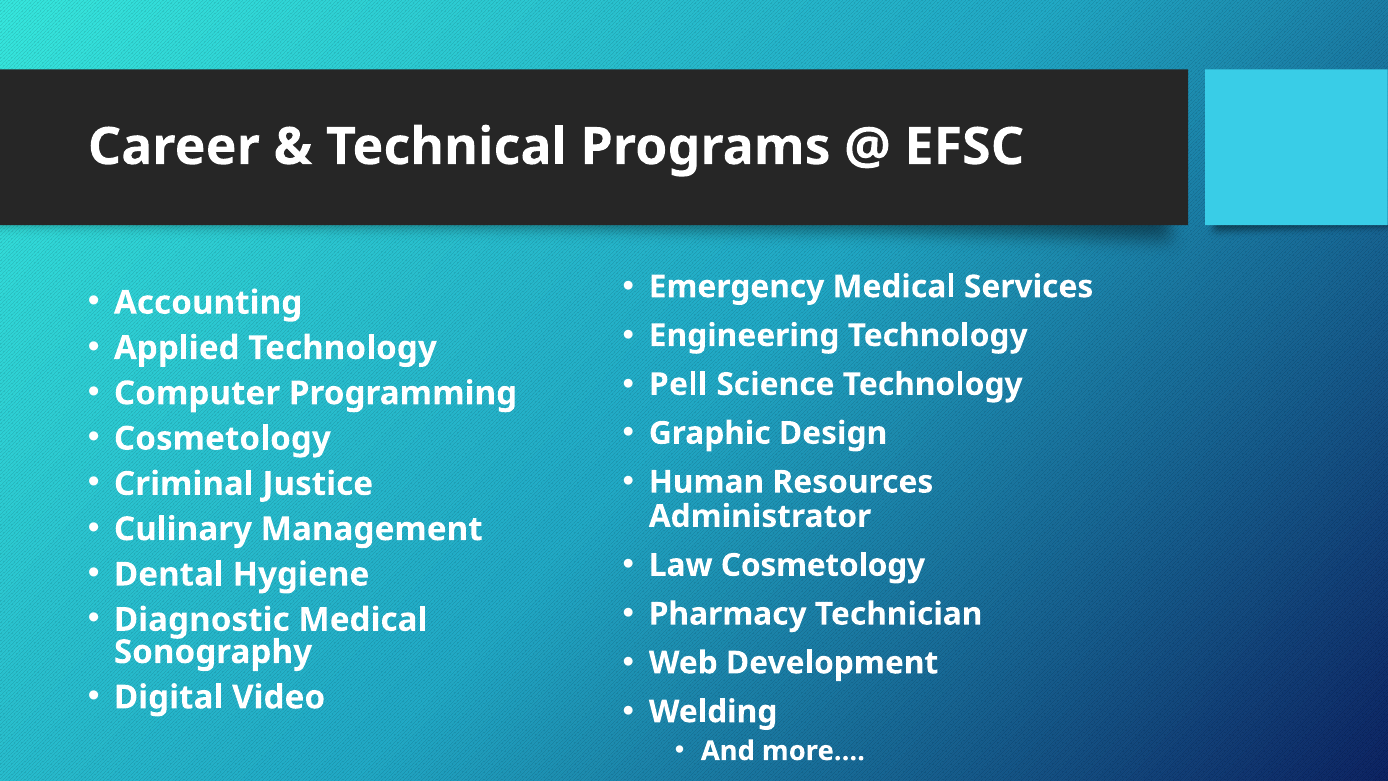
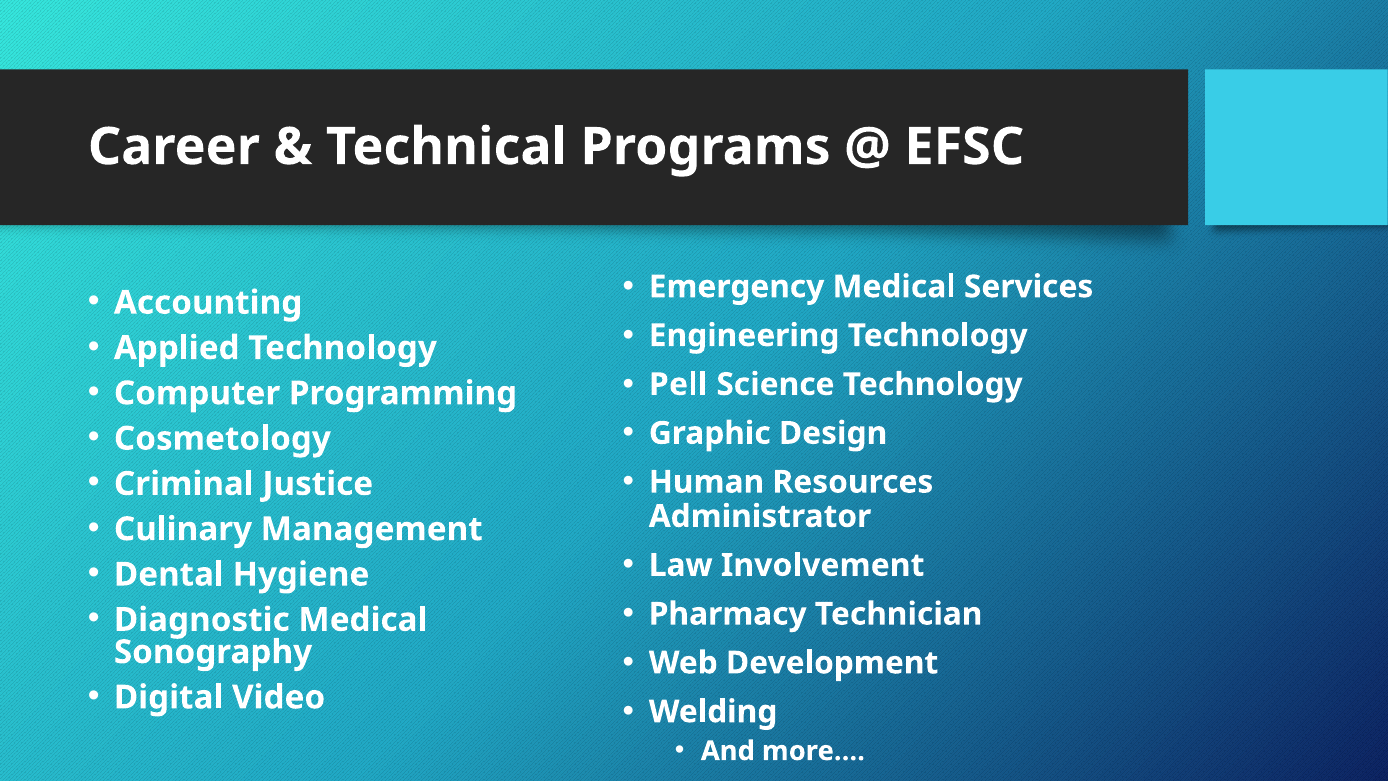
Law Cosmetology: Cosmetology -> Involvement
